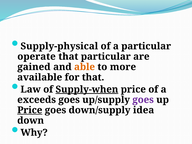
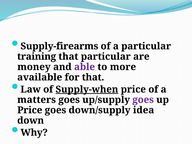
Supply-physical: Supply-physical -> Supply-firearms
operate: operate -> training
gained: gained -> money
able colour: orange -> purple
exceeds: exceeds -> matters
Price at (30, 110) underline: present -> none
